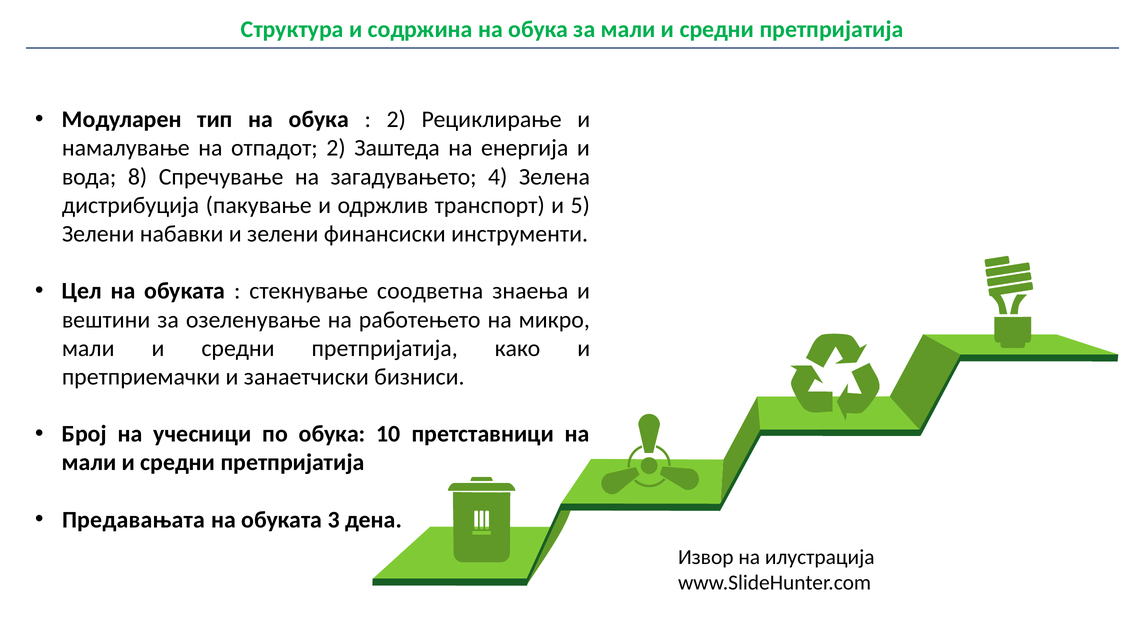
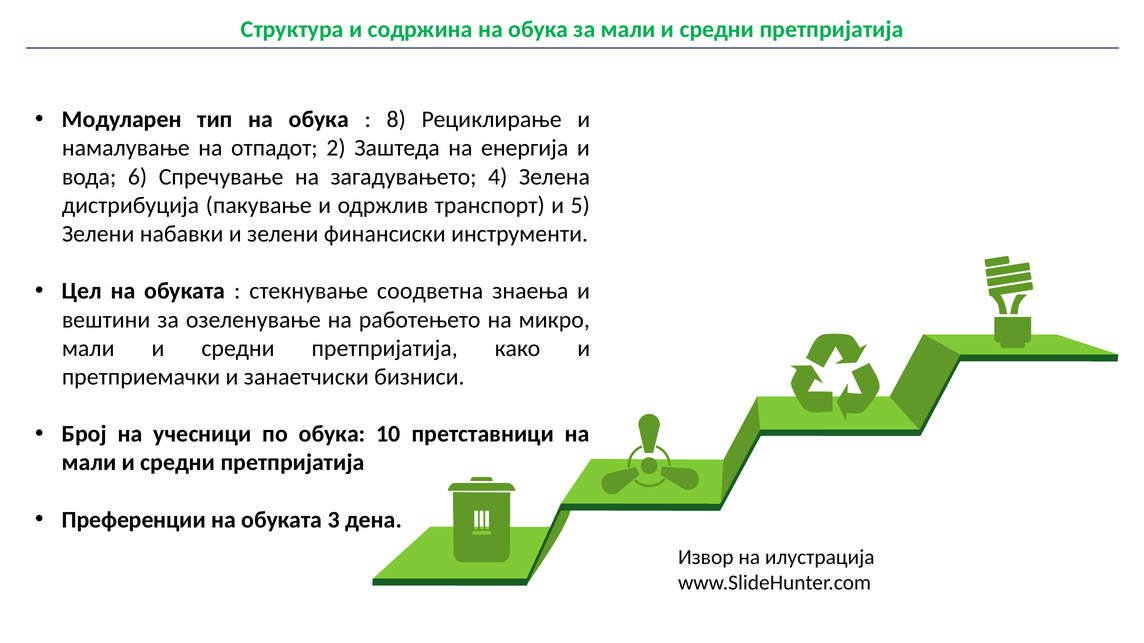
2 at (396, 120): 2 -> 8
8: 8 -> 6
Предавањата: Предавањата -> Преференции
